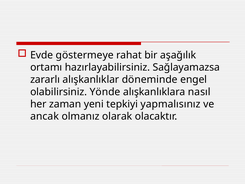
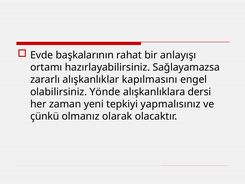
göstermeye: göstermeye -> başkalarının
aşağılık: aşağılık -> anlayışı
döneminde: döneminde -> kapılmasını
nasıl: nasıl -> dersi
ancak: ancak -> çünkü
